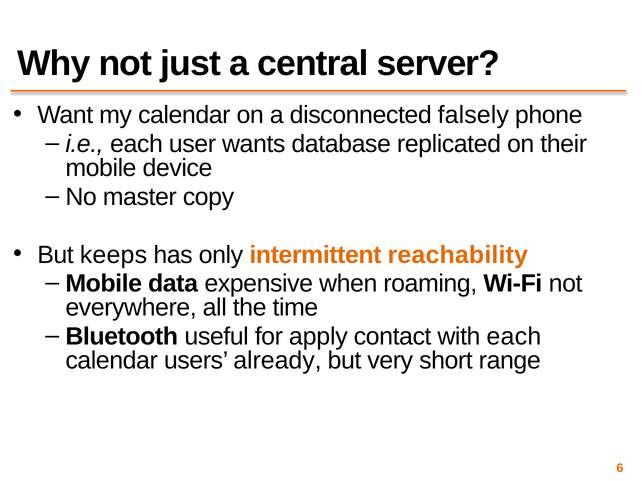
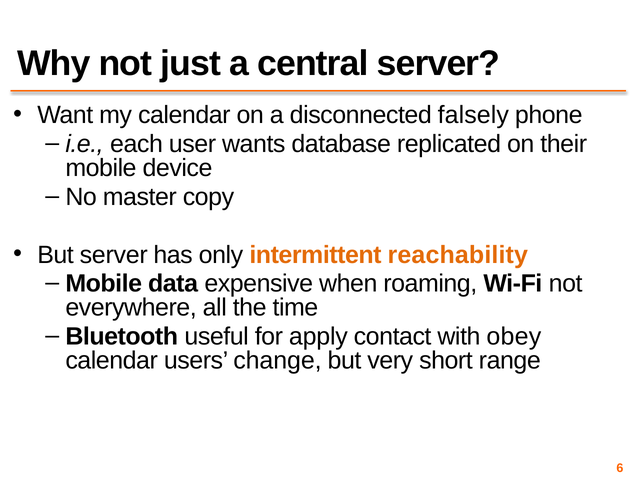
But keeps: keeps -> server
with each: each -> obey
already: already -> change
